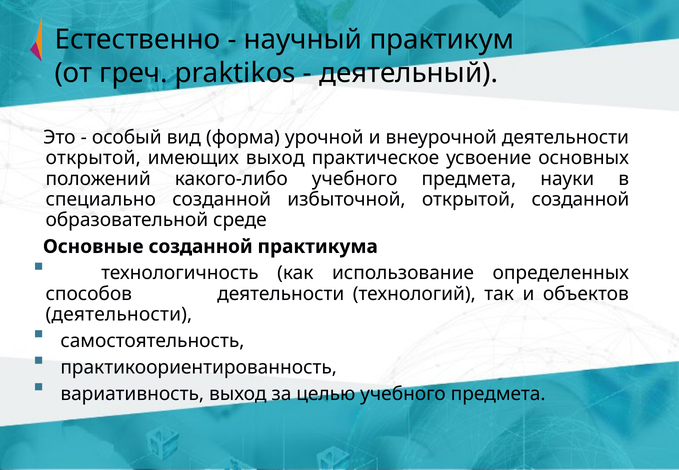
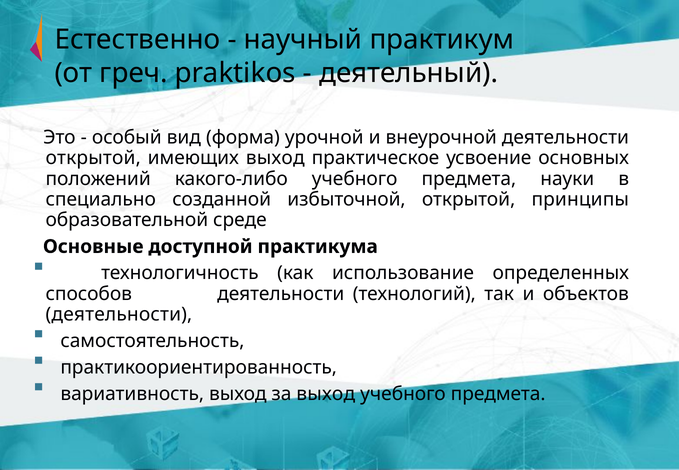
открытой созданной: созданной -> принципы
Основные созданной: созданной -> доступной
за целью: целью -> выход
